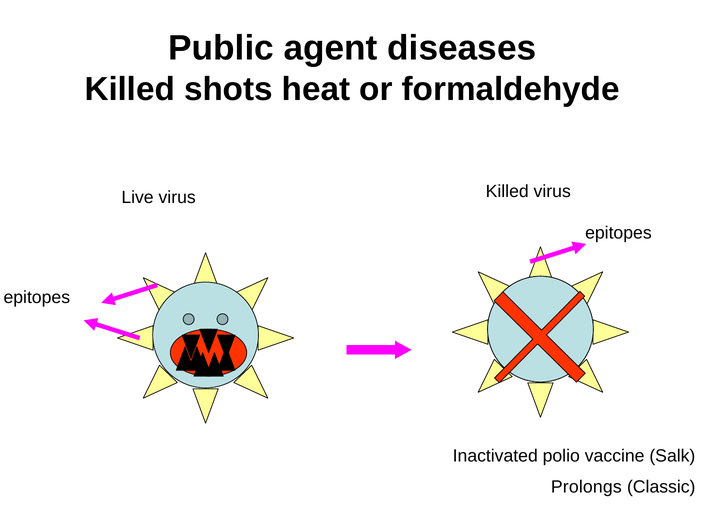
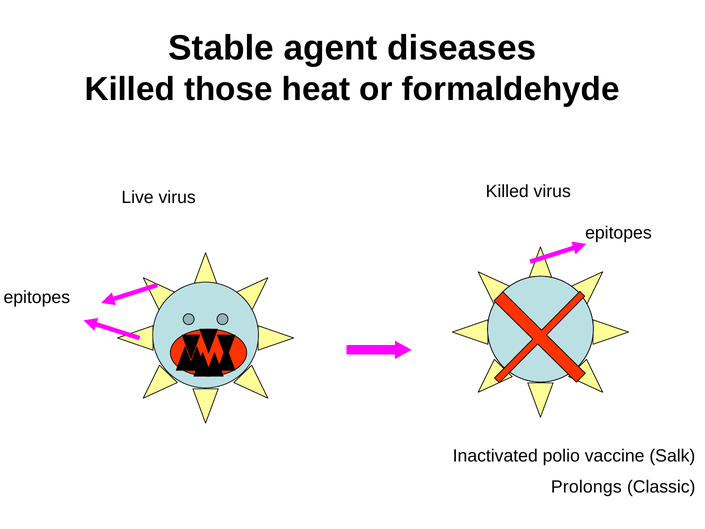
Public: Public -> Stable
shots: shots -> those
